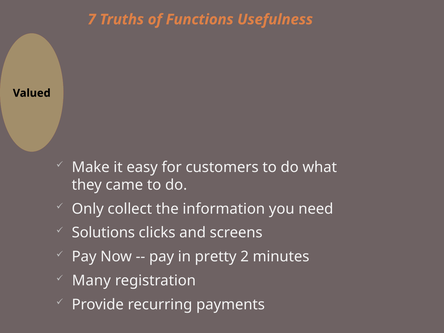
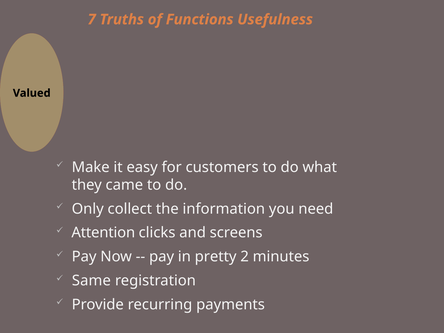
Solutions: Solutions -> Attention
Many: Many -> Same
